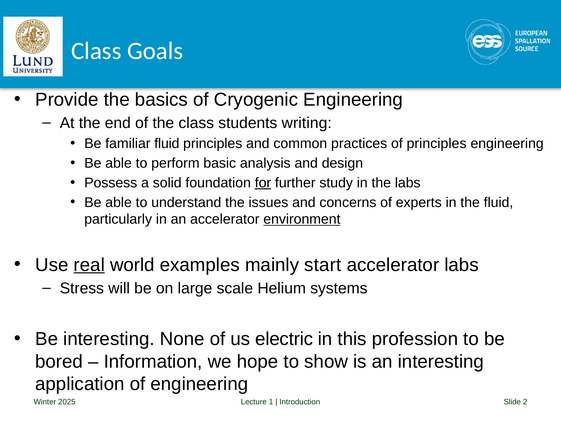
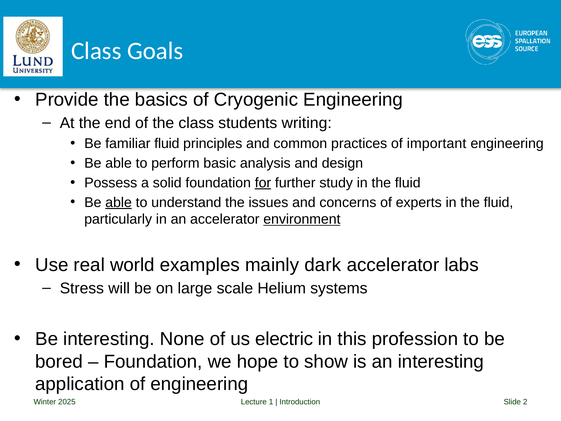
of principles: principles -> important
study in the labs: labs -> fluid
able at (119, 202) underline: none -> present
real underline: present -> none
start: start -> dark
Information at (153, 361): Information -> Foundation
